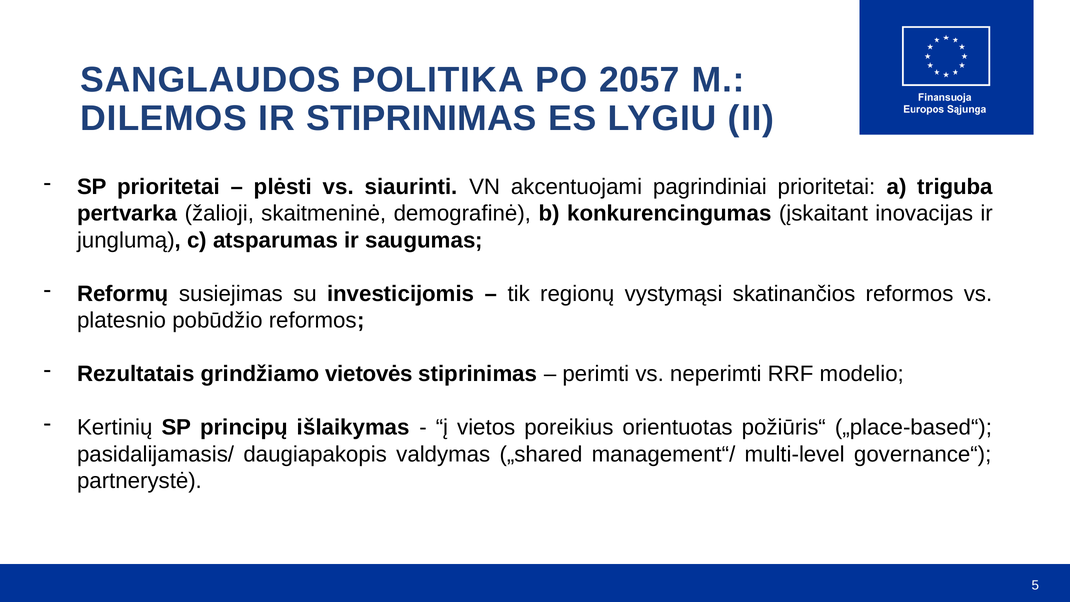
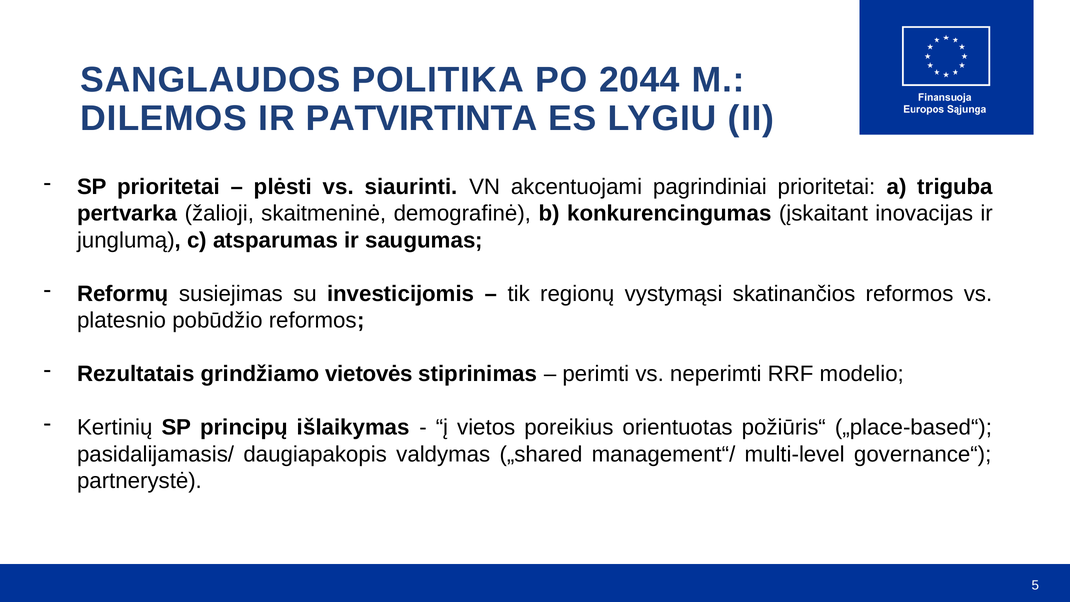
2057: 2057 -> 2044
IR STIPRINIMAS: STIPRINIMAS -> PATVIRTINTA
